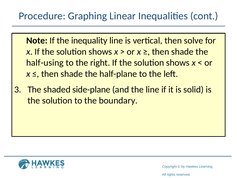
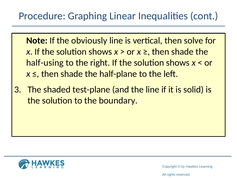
inequality: inequality -> obviously
side-plane: side-plane -> test-plane
